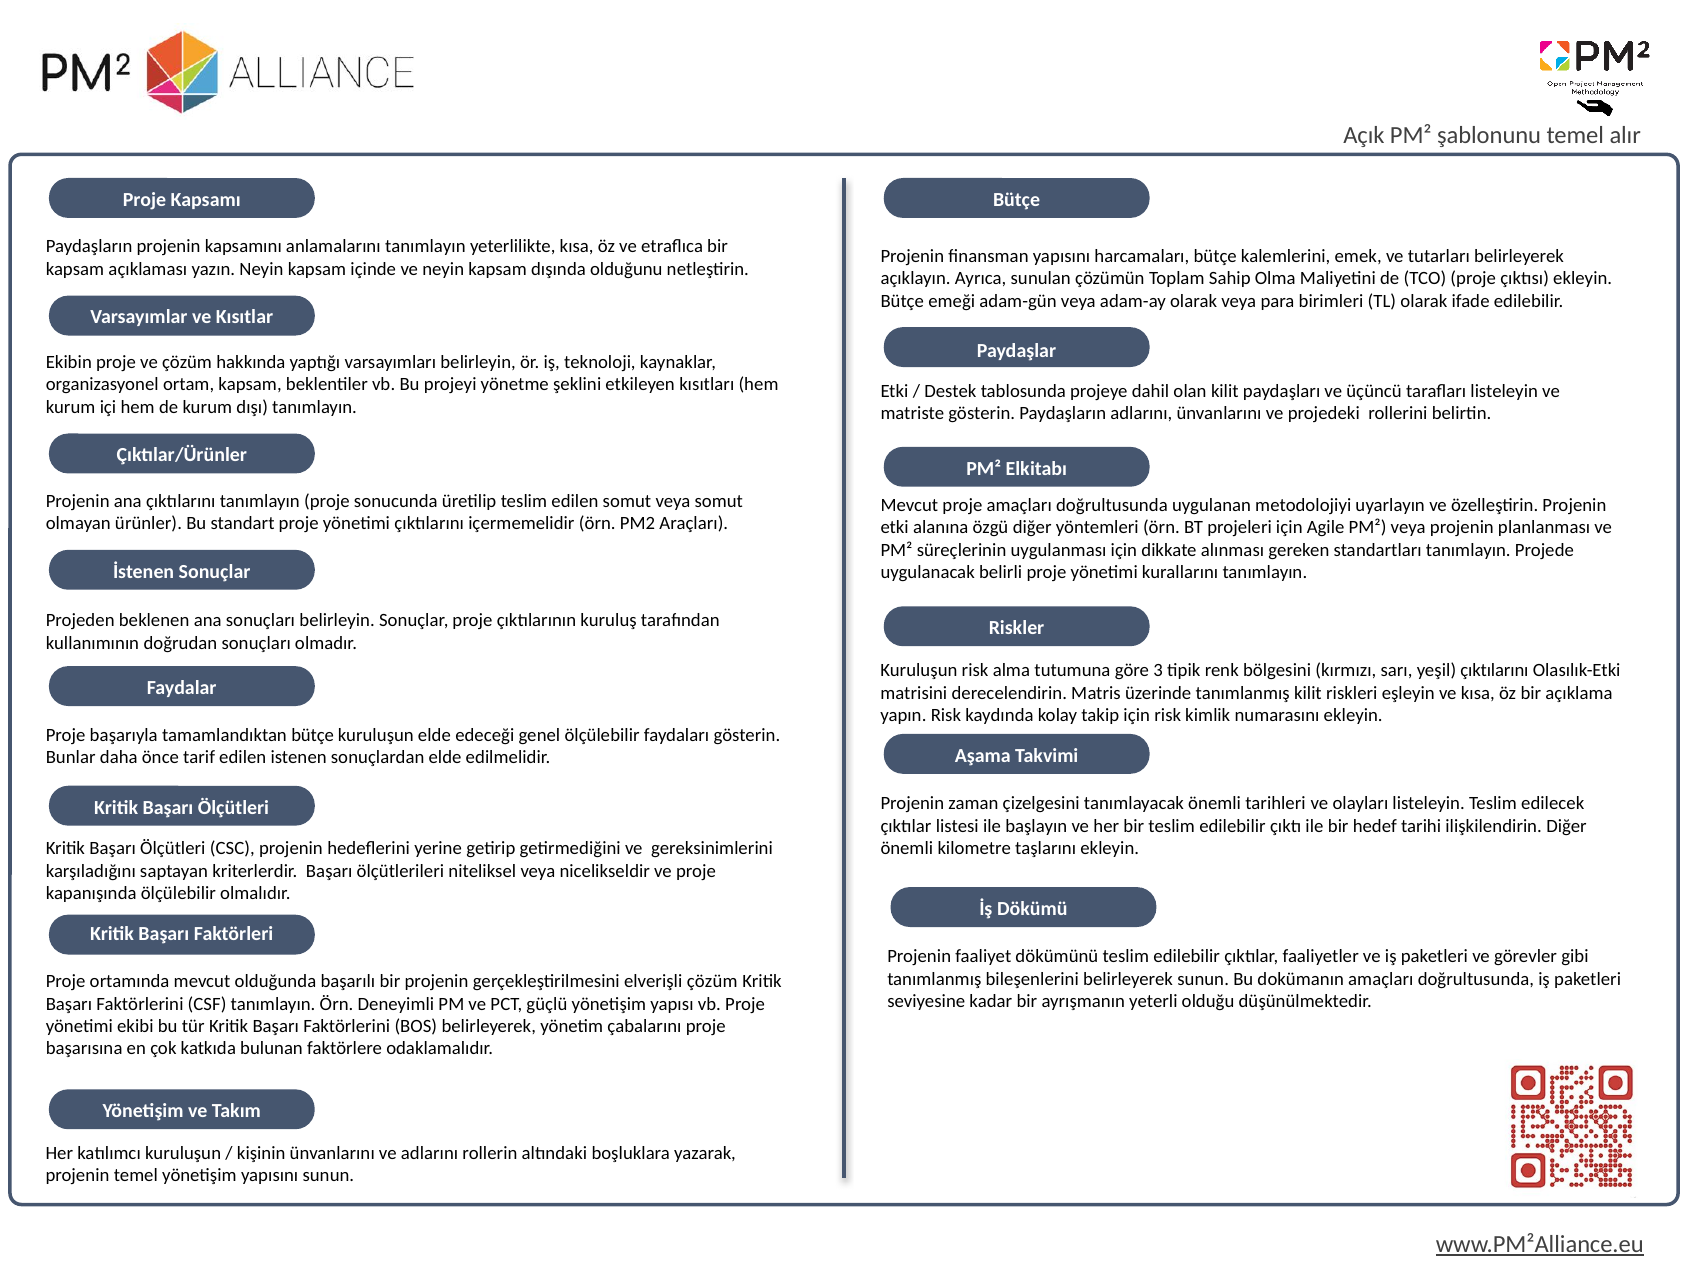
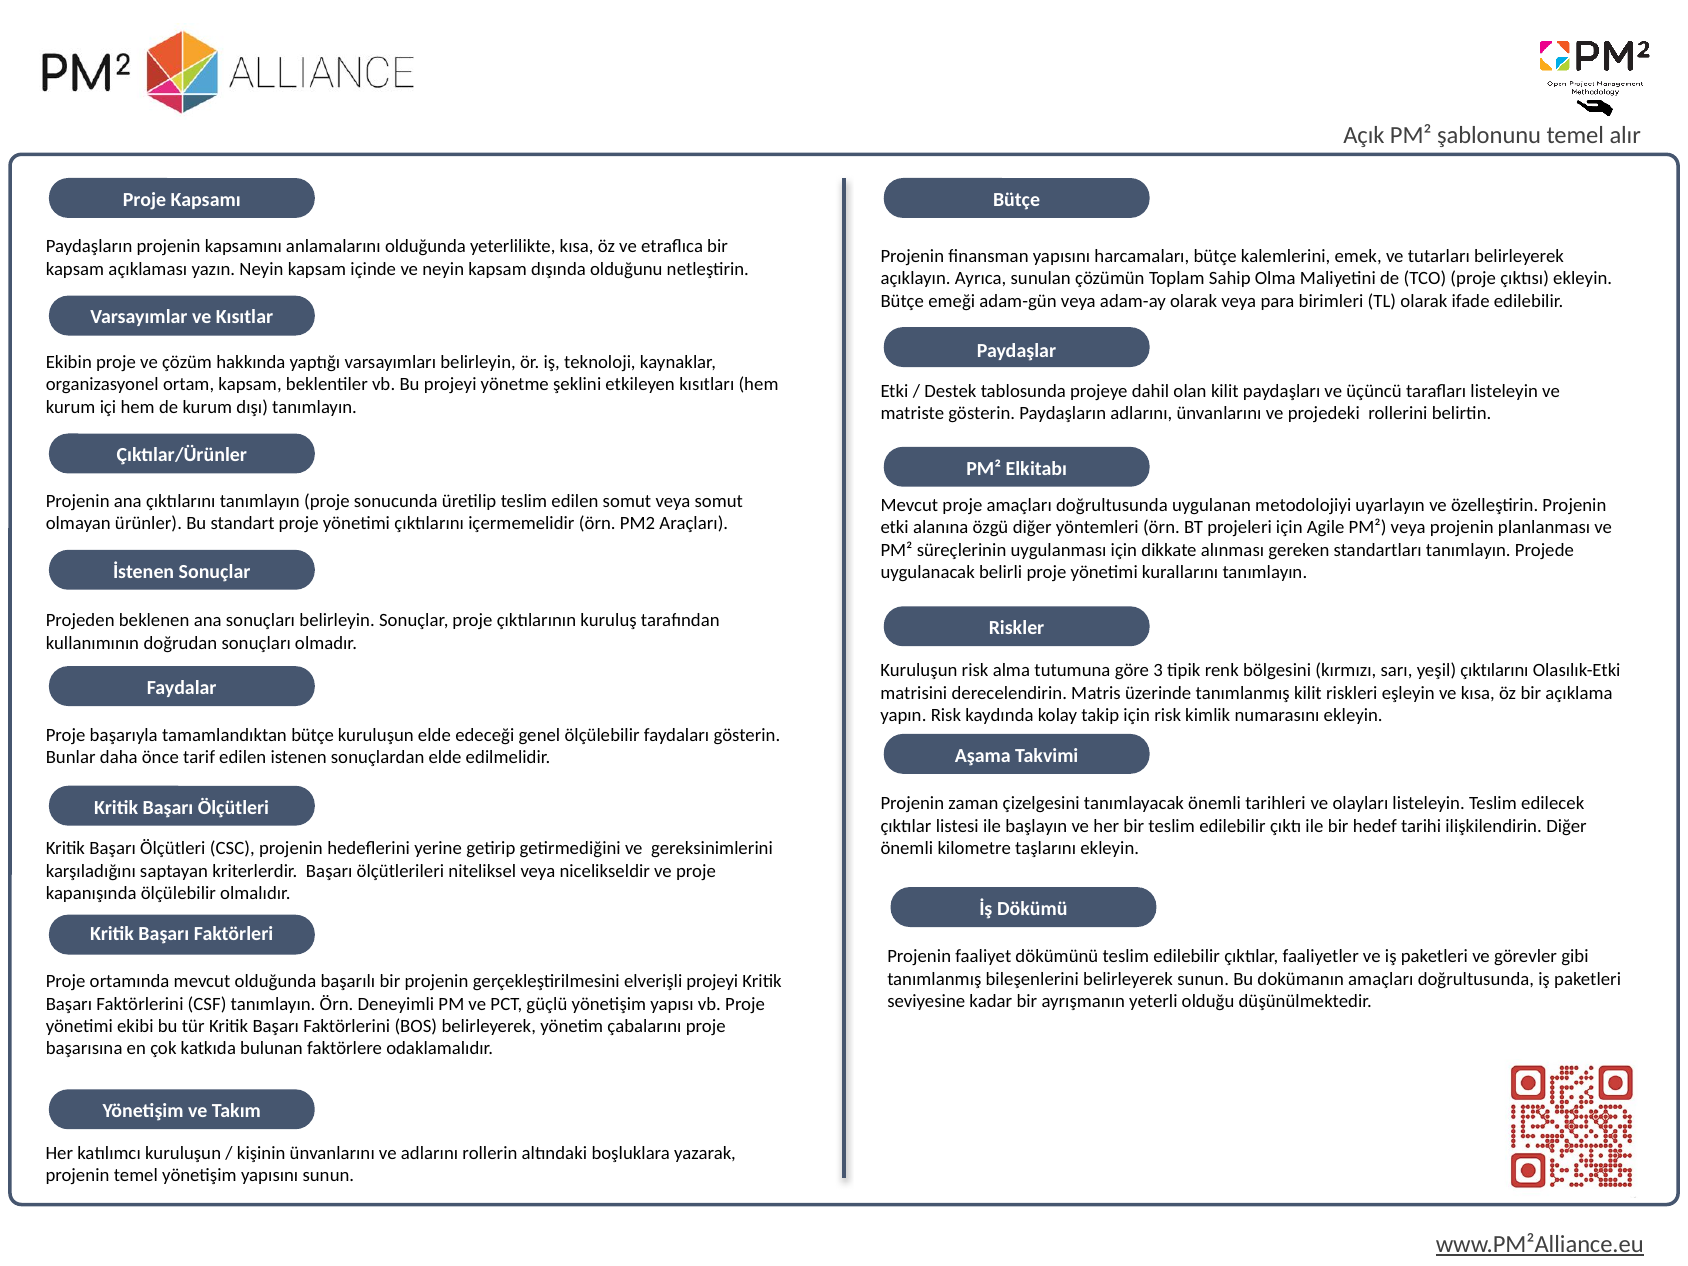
anlamalarını tanımlayın: tanımlayın -> olduğunda
elverişli çözüm: çözüm -> projeyi
